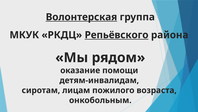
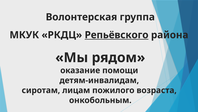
Волонтерская underline: present -> none
